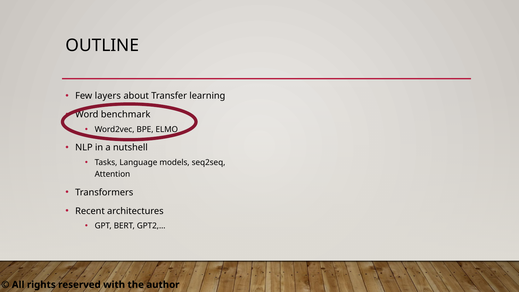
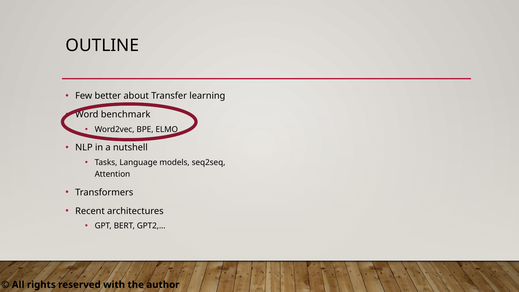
layers: layers -> better
